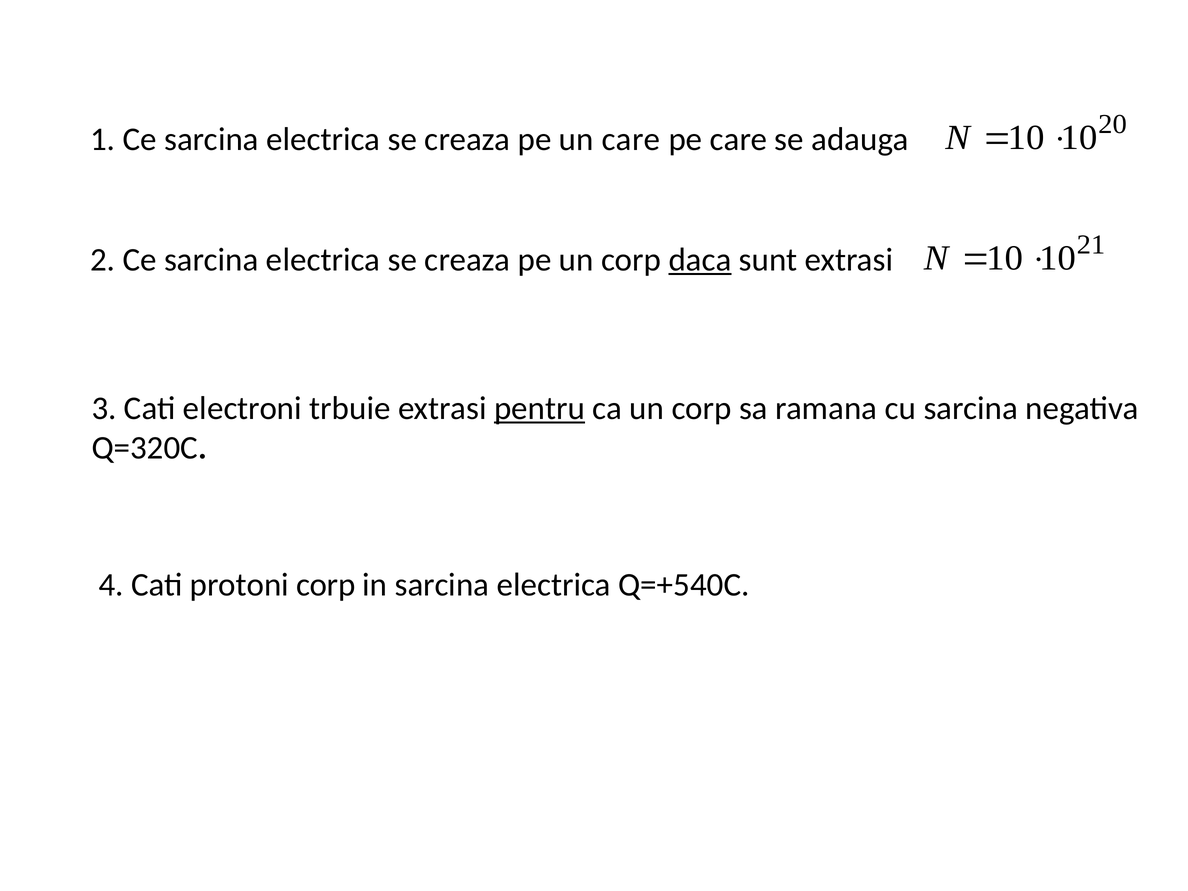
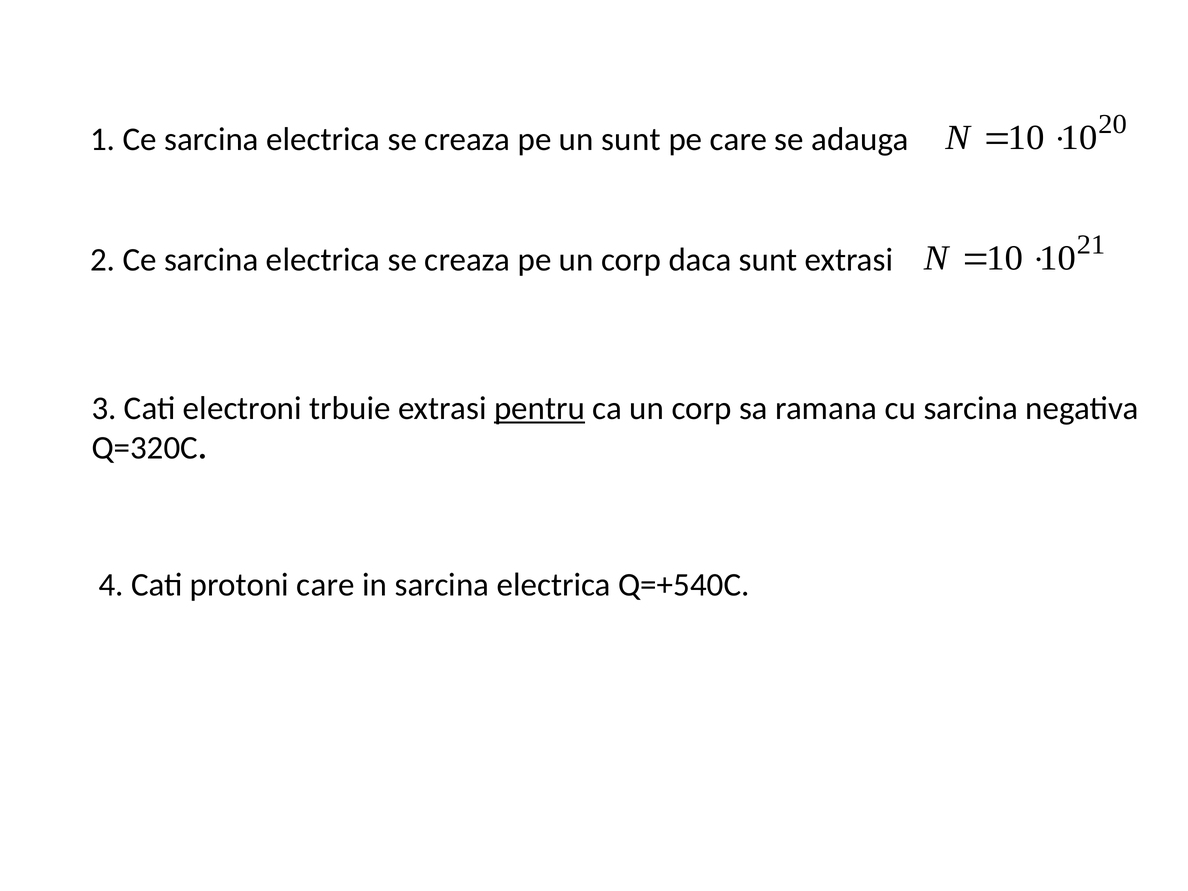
un care: care -> sunt
daca underline: present -> none
protoni corp: corp -> care
